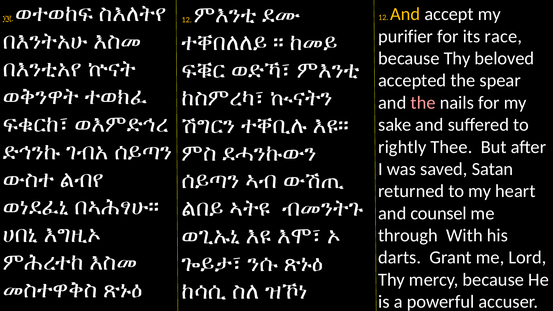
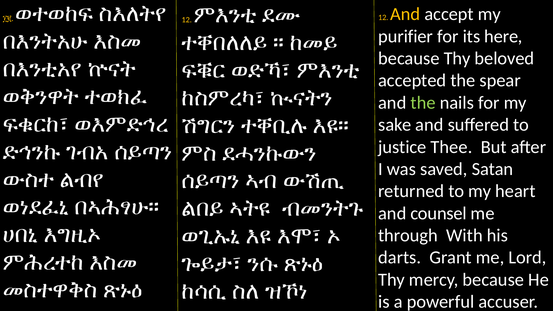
race: race -> here
the at (423, 103) colour: pink -> light green
rightly: rightly -> justice
